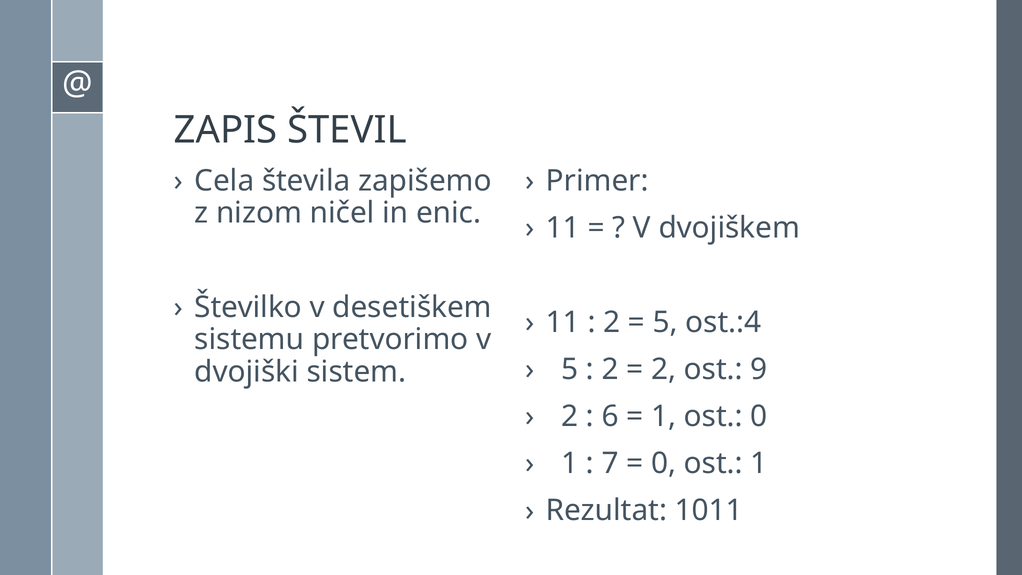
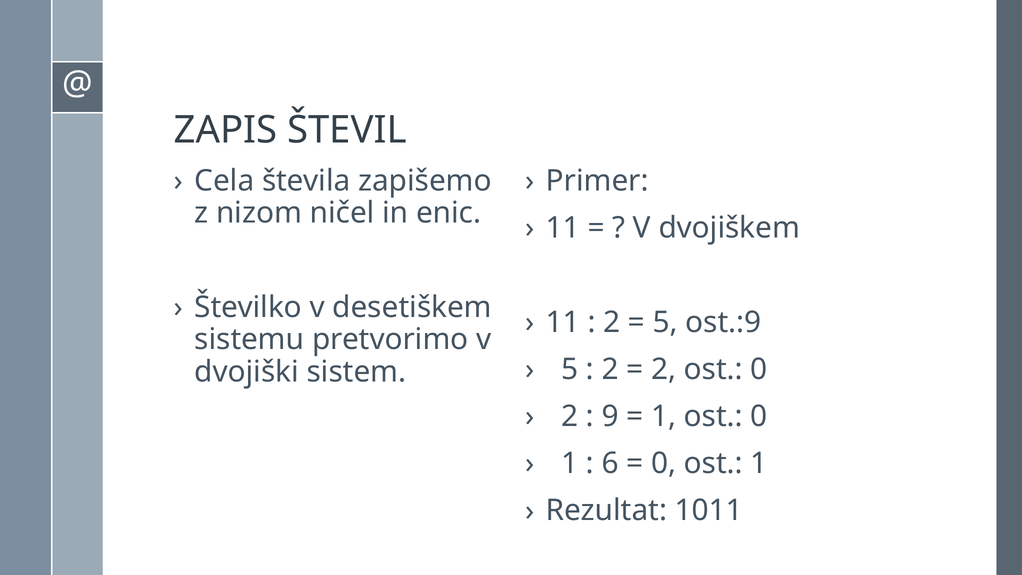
ost.:4: ost.:4 -> ost.:9
2 ost 9: 9 -> 0
6: 6 -> 9
7: 7 -> 6
